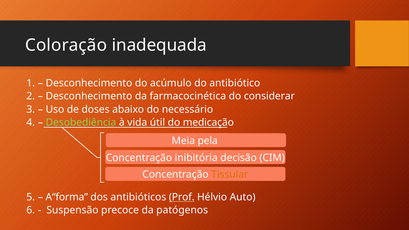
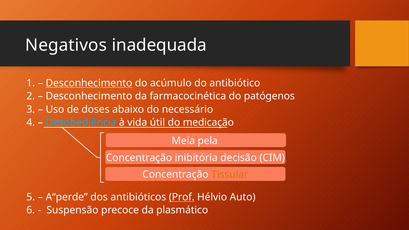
Coloração: Coloração -> Negativos
Desconhecimento at (89, 83) underline: none -> present
considerar: considerar -> patógenos
Desobediência colour: light green -> light blue
A“forma: A“forma -> A“perde
patógenos: patógenos -> plasmático
